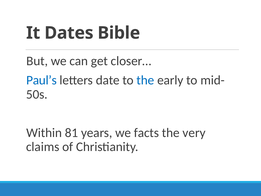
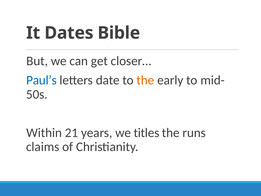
the at (145, 80) colour: blue -> orange
81: 81 -> 21
facts: facts -> titles
very: very -> runs
